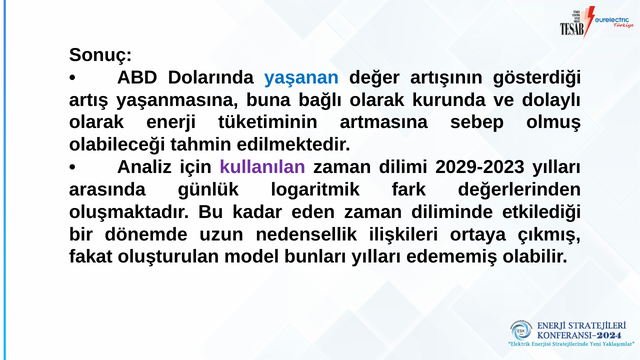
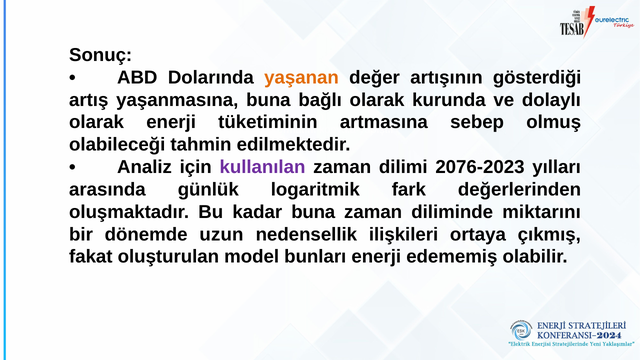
yaşanan colour: blue -> orange
2029-2023: 2029-2023 -> 2076-2023
kadar eden: eden -> buna
etkilediği: etkilediği -> miktarını
bunları yılları: yılları -> enerji
